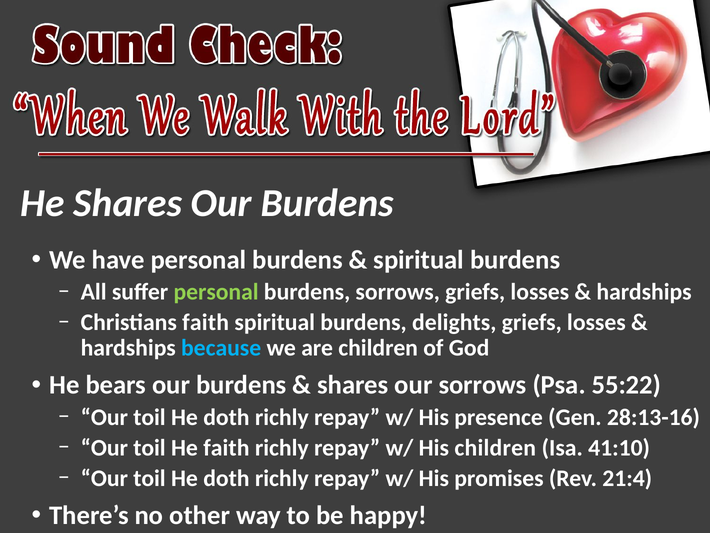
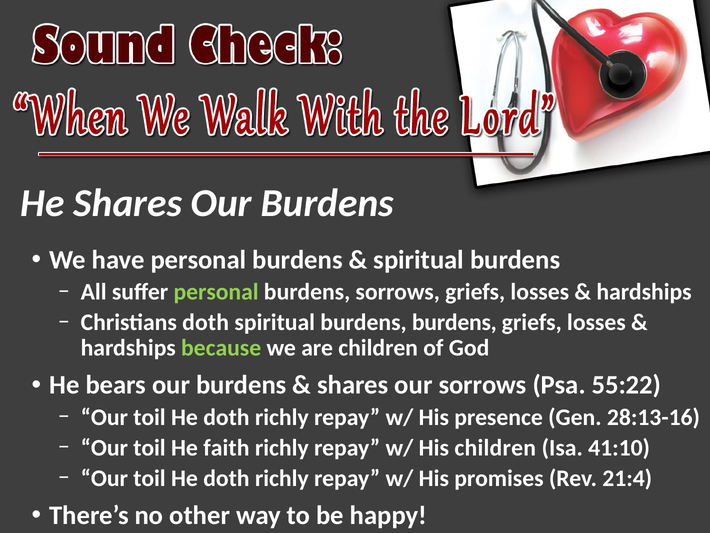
Christians faith: faith -> doth
burdens delights: delights -> burdens
because colour: light blue -> light green
